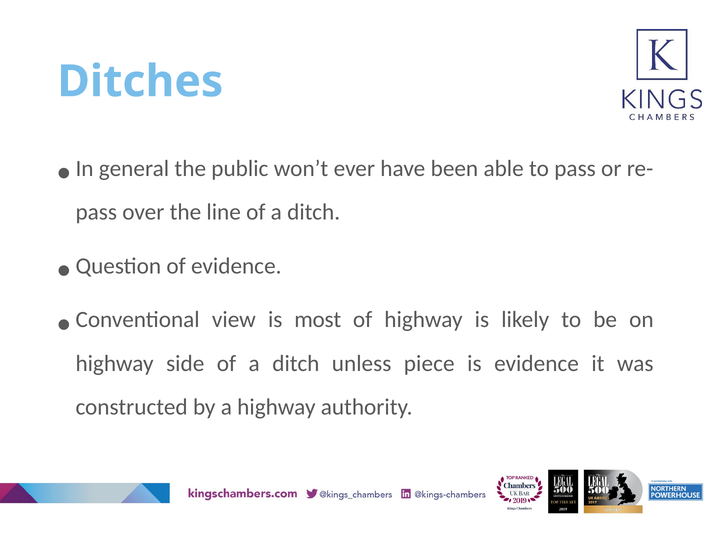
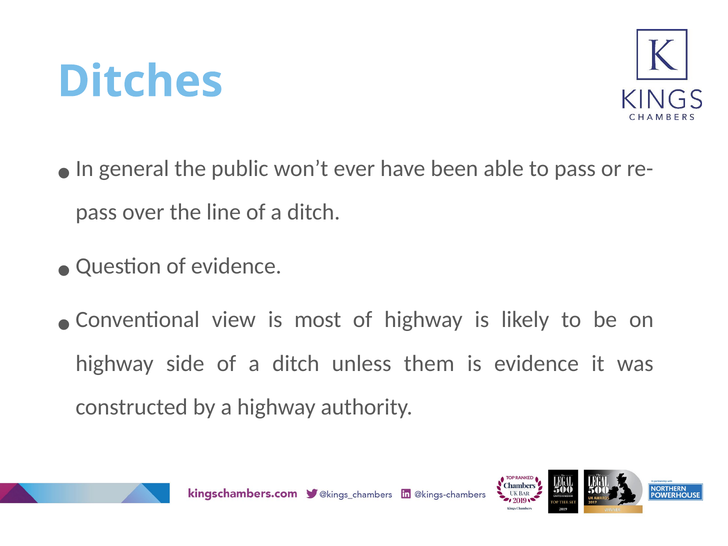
piece: piece -> them
